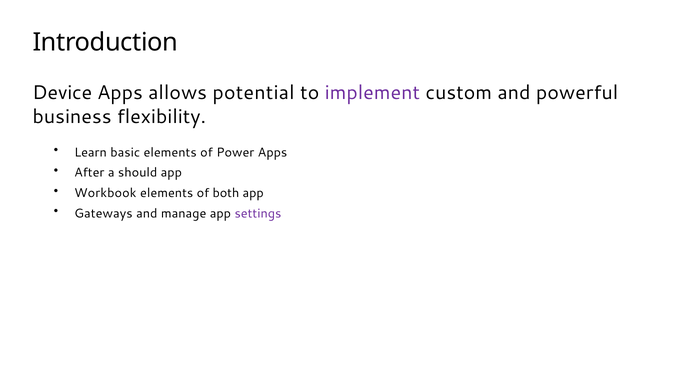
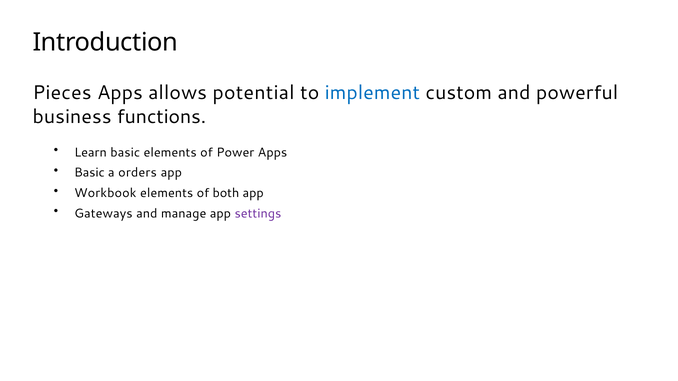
Device: Device -> Pieces
implement colour: purple -> blue
flexibility: flexibility -> functions
After at (89, 173): After -> Basic
should: should -> orders
